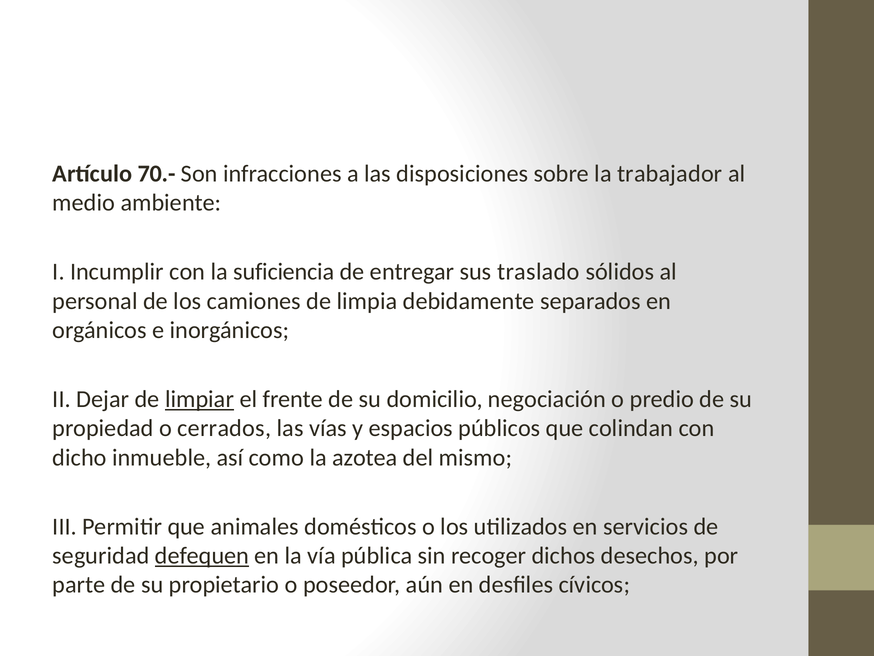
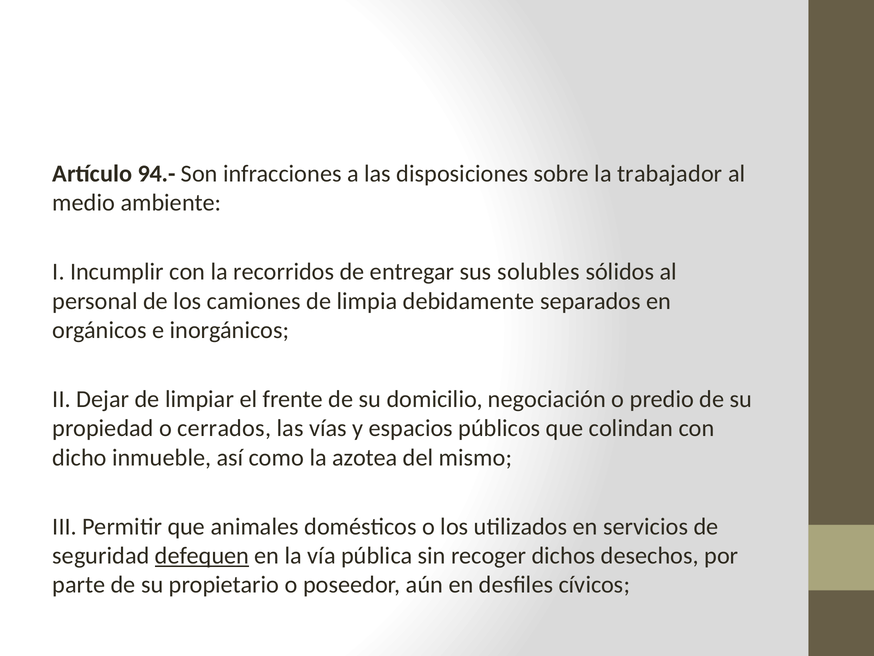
70.-: 70.- -> 94.-
suficiencia: suficiencia -> recorridos
traslado: traslado -> solubles
limpiar underline: present -> none
